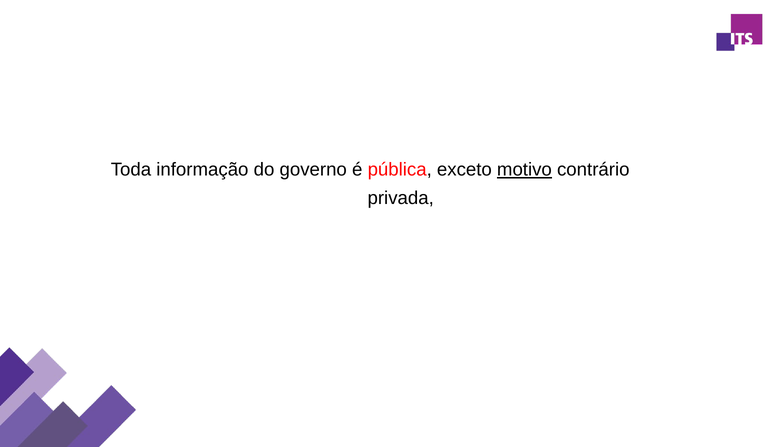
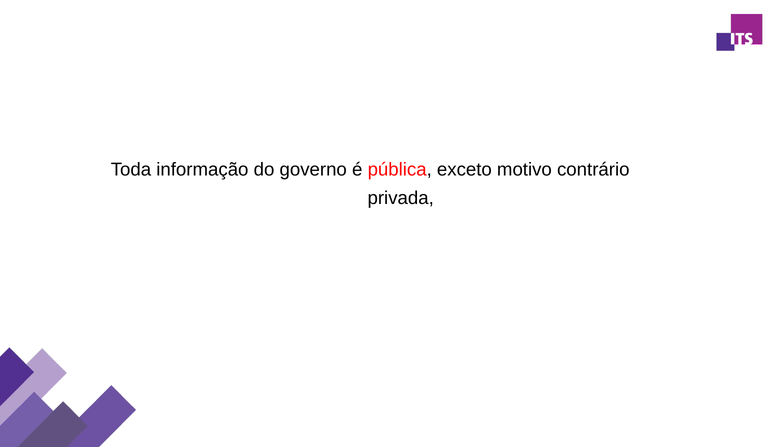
motivo at (524, 170) underline: present -> none
